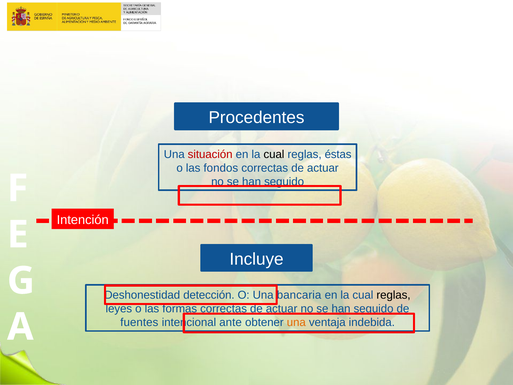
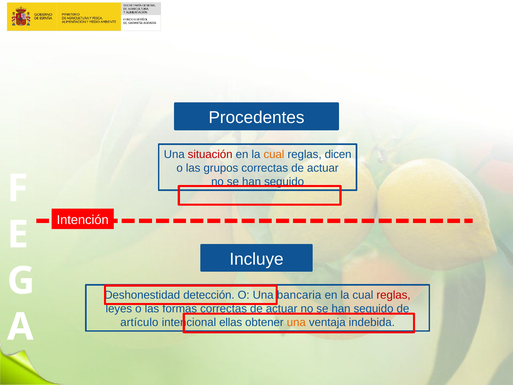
cual at (274, 154) colour: black -> orange
éstas: éstas -> dicen
fondos: fondos -> grupos
reglas at (393, 295) colour: black -> red
fuentes: fuentes -> artículo
ante: ante -> ellas
